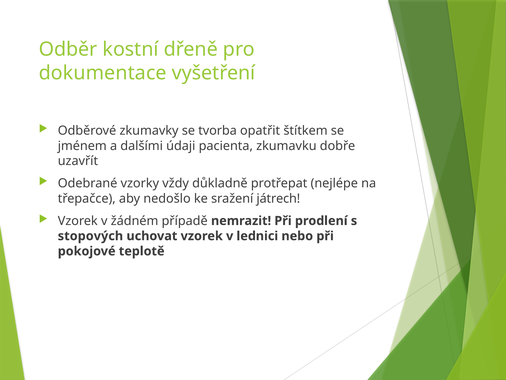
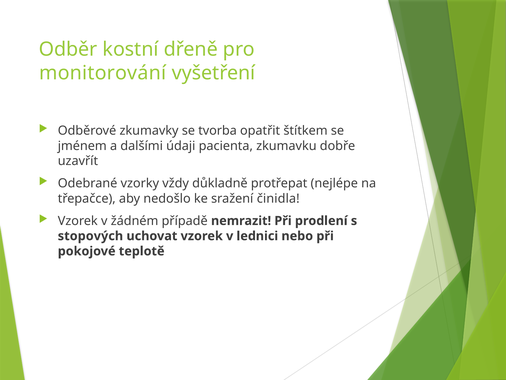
dokumentace: dokumentace -> monitorování
játrech: játrech -> činidla
